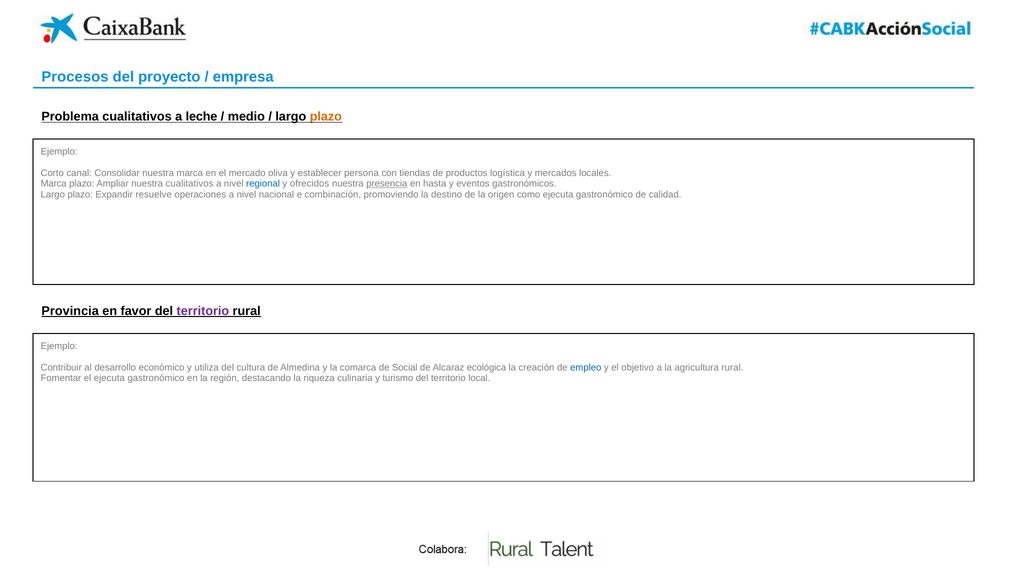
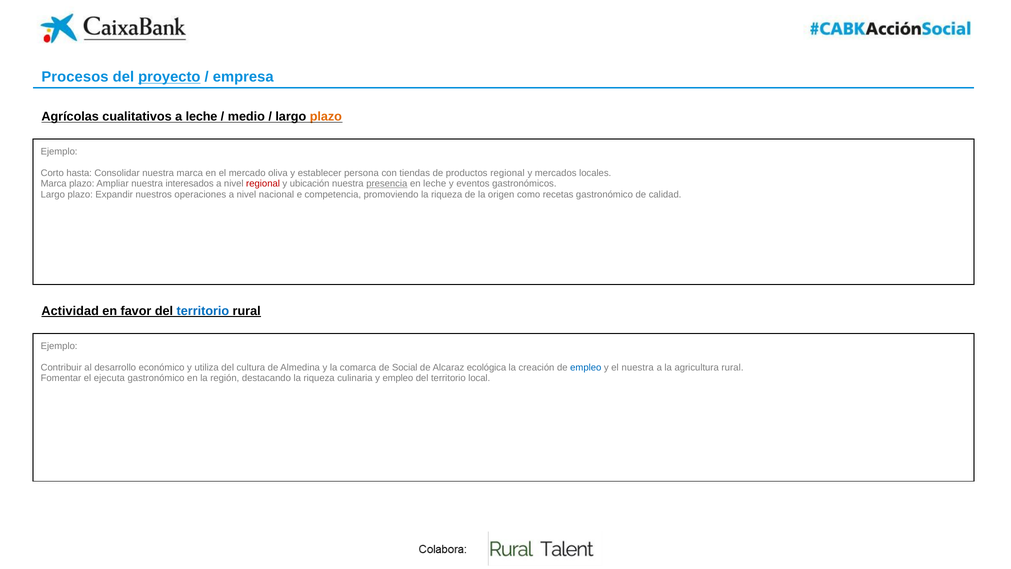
proyecto underline: none -> present
Problema: Problema -> Agrícolas
canal: canal -> hasta
productos logística: logística -> regional
nuestra cualitativos: cualitativos -> interesados
regional at (263, 184) colour: blue -> red
ofrecidos: ofrecidos -> ubicación
en hasta: hasta -> leche
resuelve: resuelve -> nuestros
combinación: combinación -> competencia
promoviendo la destino: destino -> riqueza
como ejecuta: ejecuta -> recetas
Provincia: Provincia -> Actividad
territorio at (203, 311) colour: purple -> blue
el objetivo: objetivo -> nuestra
y turismo: turismo -> empleo
